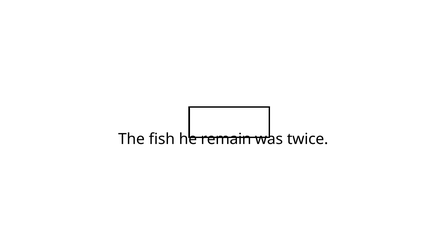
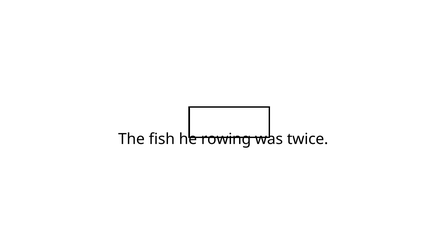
remain: remain -> rowing
